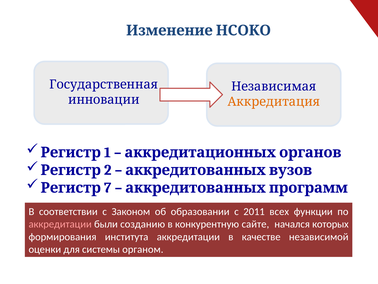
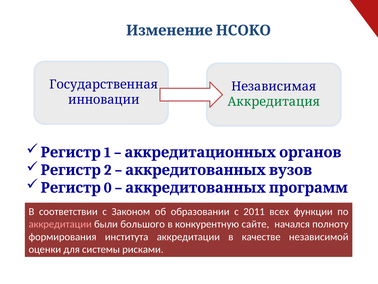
Аккредитация colour: orange -> green
7: 7 -> 0
созданию: созданию -> большого
которых: которых -> полноту
органом: органом -> рисками
